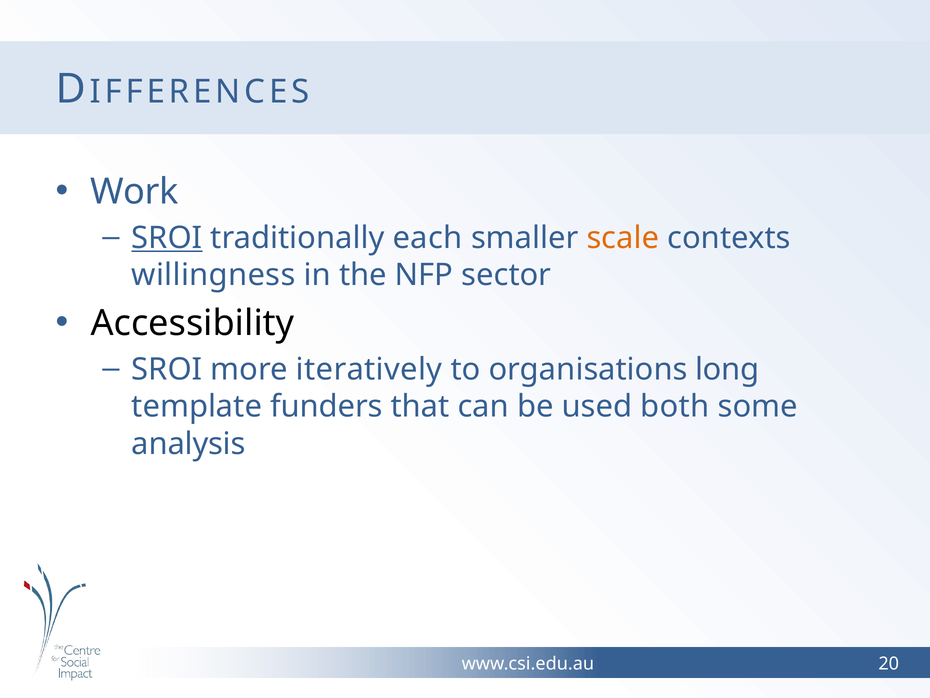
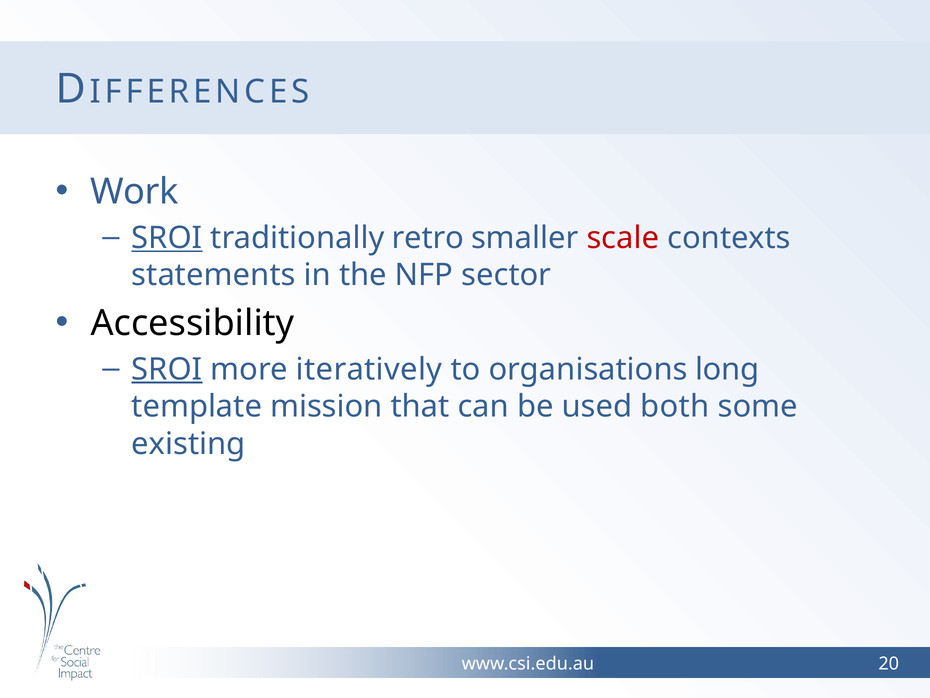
each: each -> retro
scale colour: orange -> red
willingness: willingness -> statements
SROI at (167, 369) underline: none -> present
funders: funders -> mission
analysis: analysis -> existing
